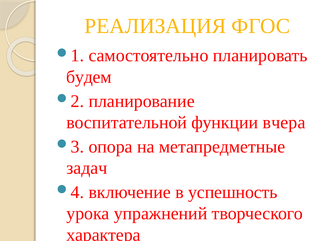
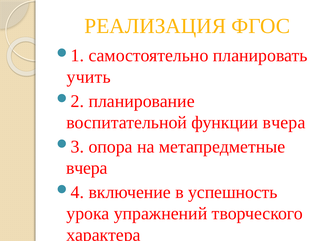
будем: будем -> учить
задач at (87, 168): задач -> вчера
